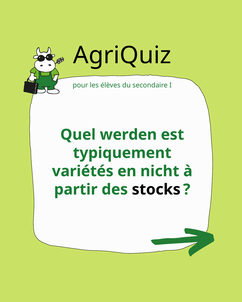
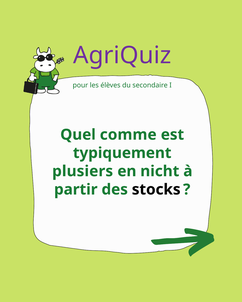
AgriQuiz colour: black -> purple
werden: werden -> comme
variétés: variétés -> plusiers
